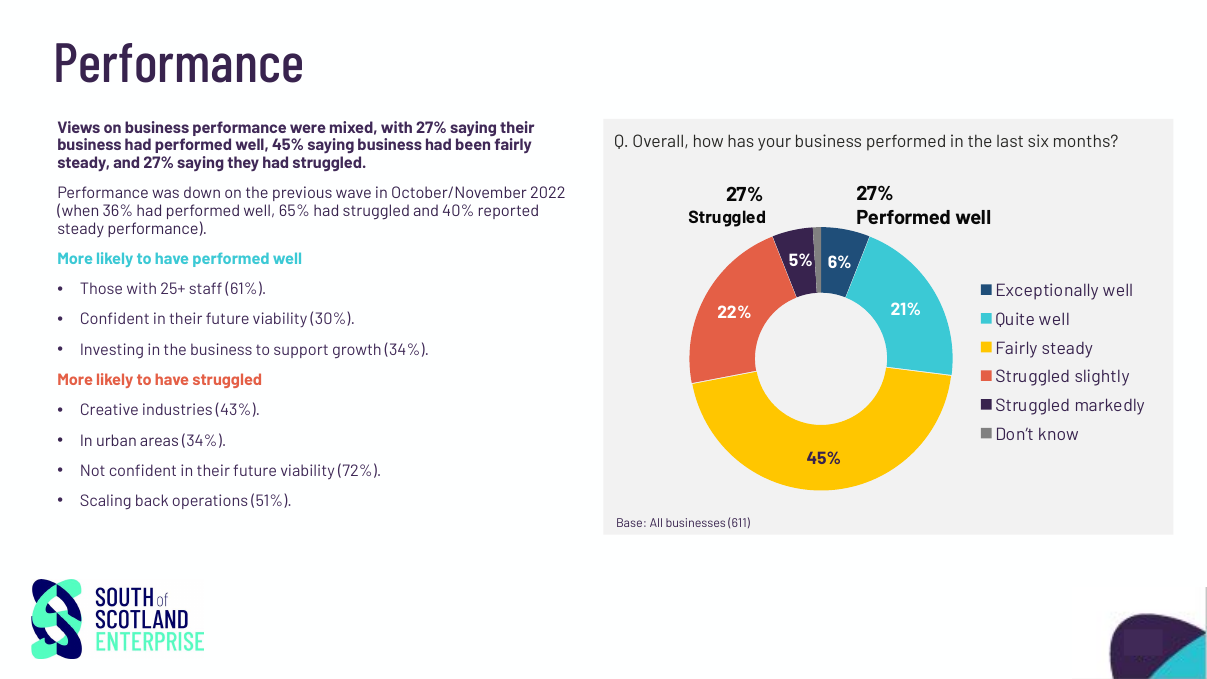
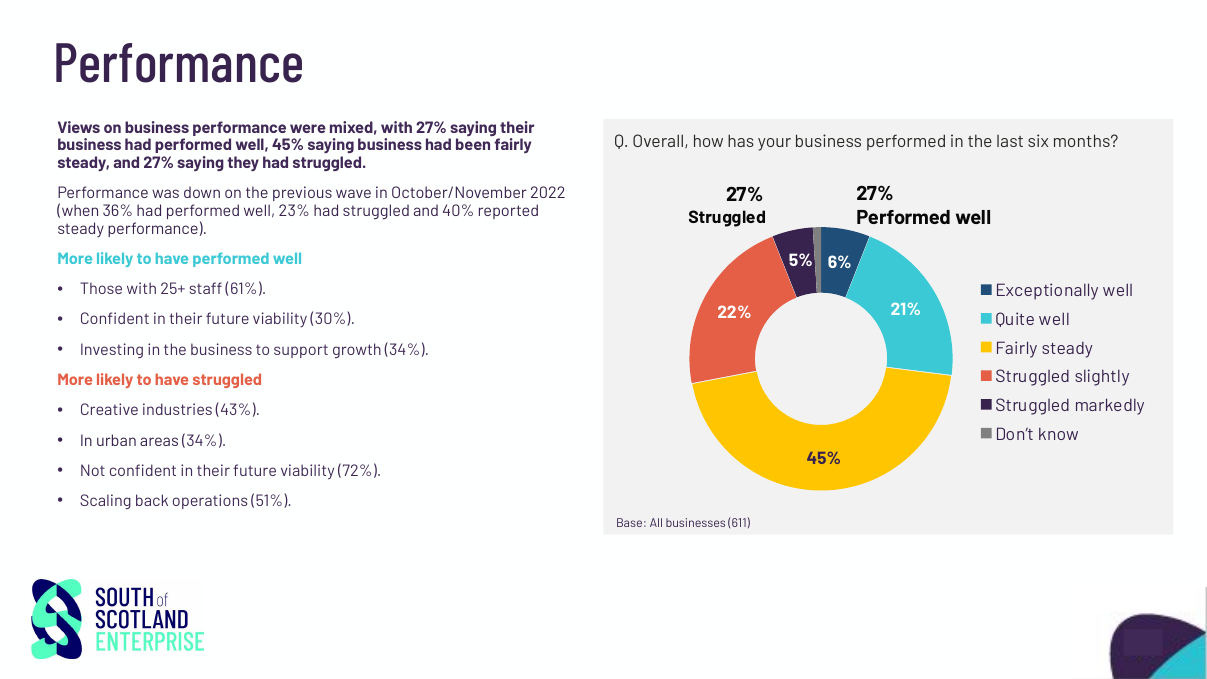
65%: 65% -> 23%
